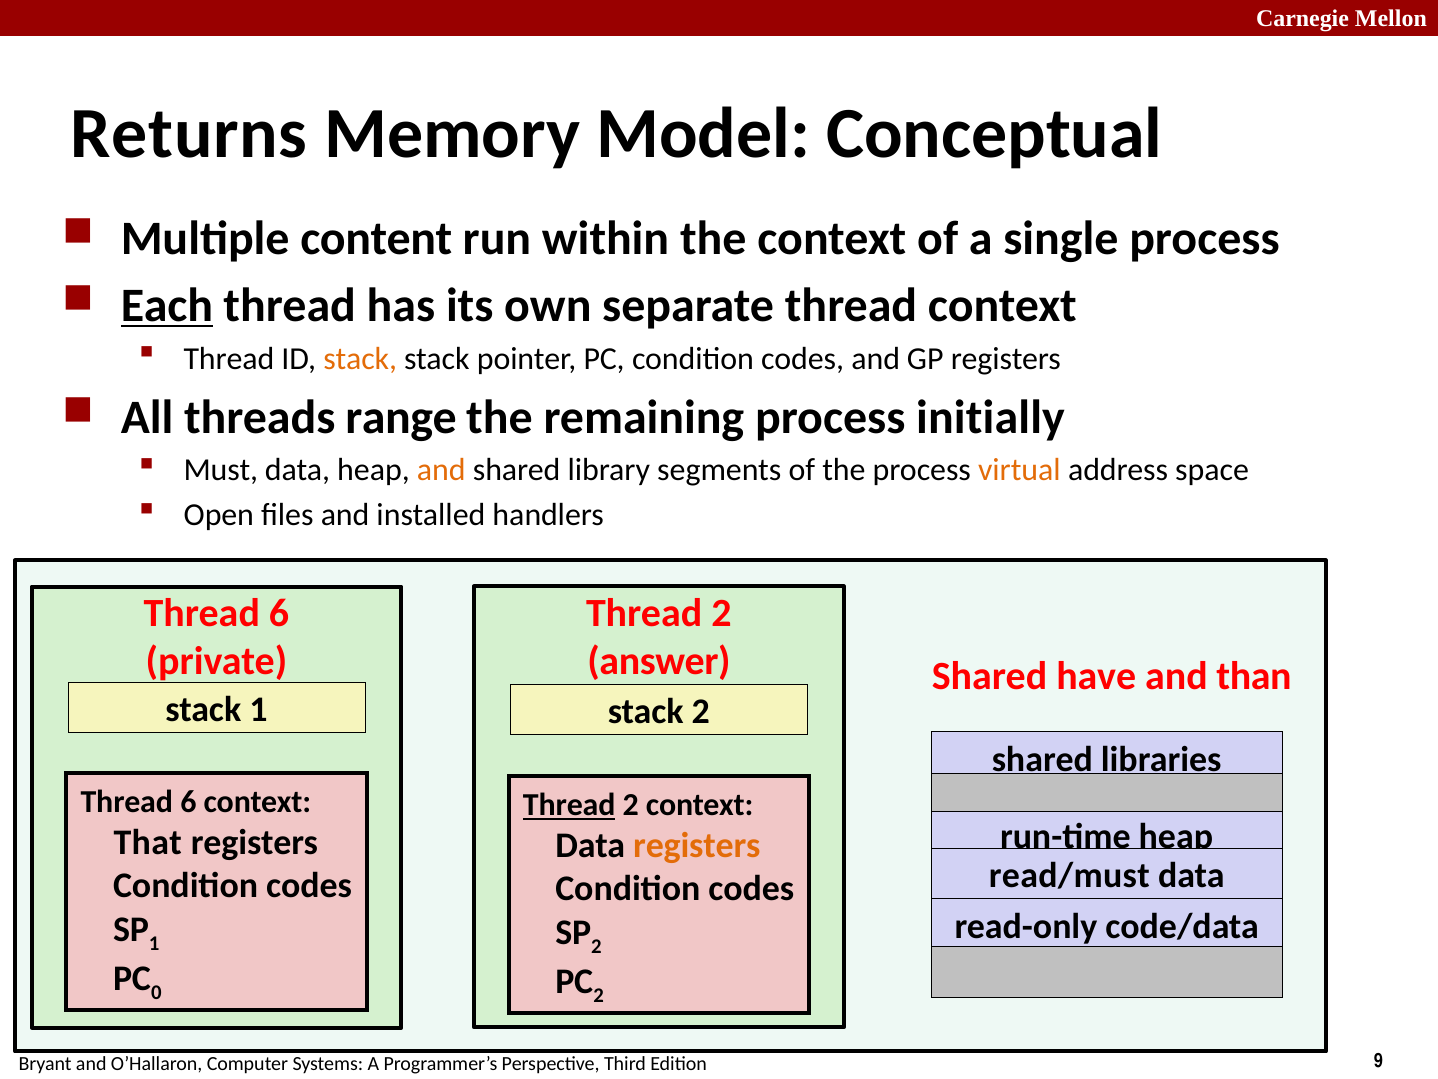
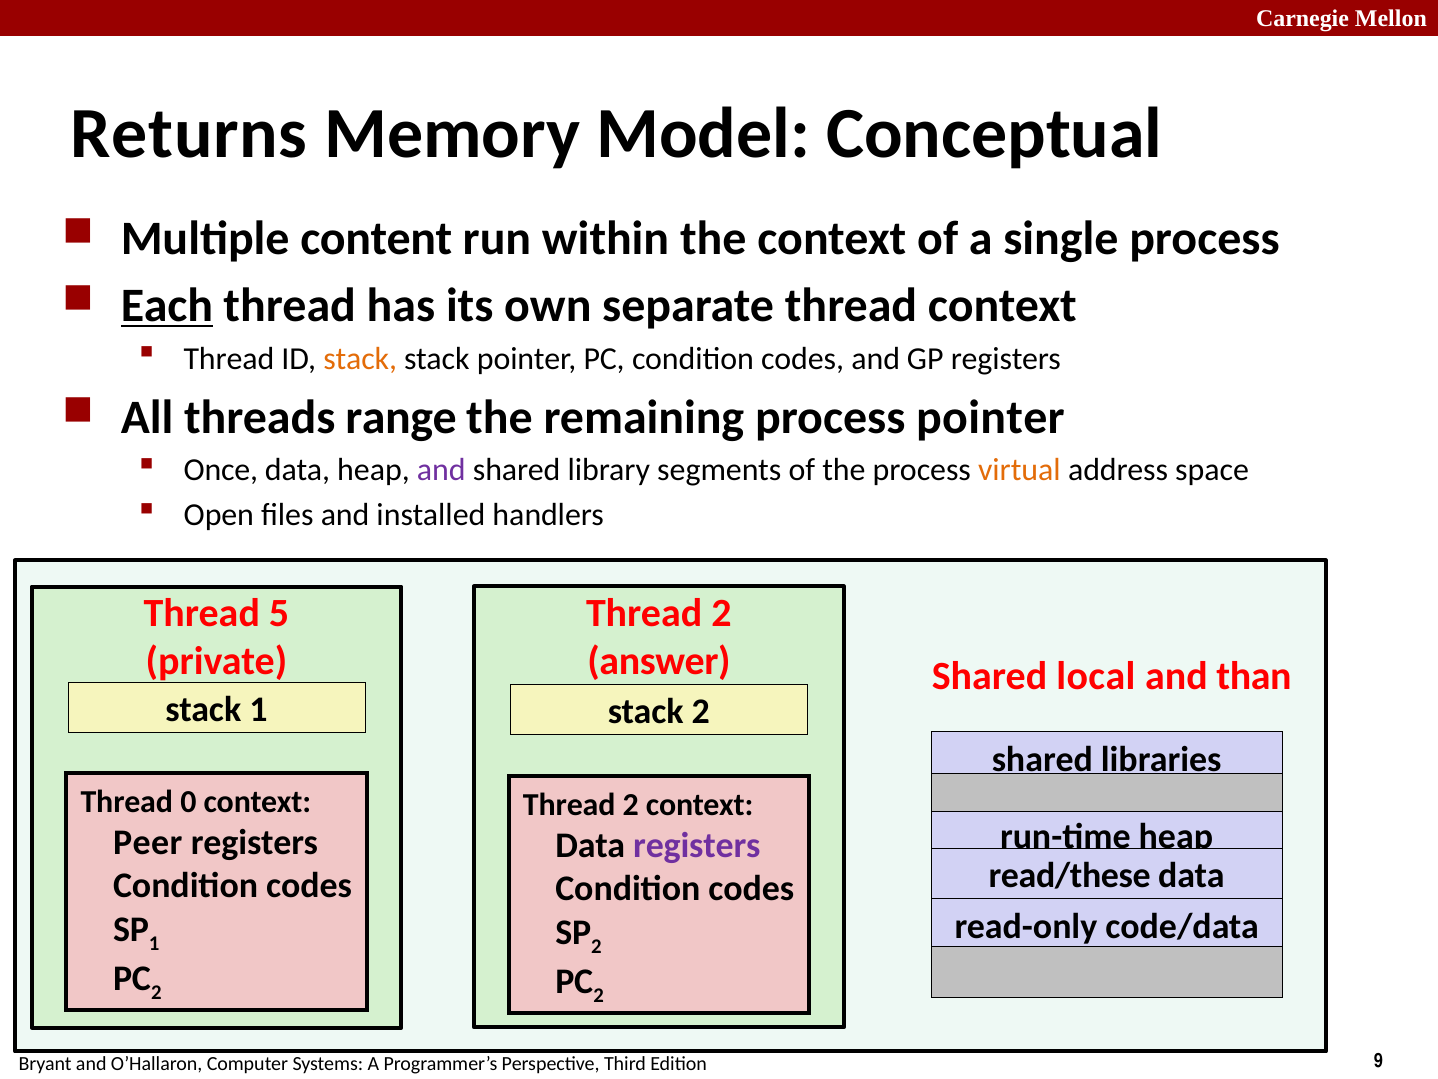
process initially: initially -> pointer
Must: Must -> Once
and at (441, 470) colour: orange -> purple
6 at (279, 613): 6 -> 5
have: have -> local
6 at (188, 802): 6 -> 0
Thread at (569, 805) underline: present -> none
That: That -> Peer
registers at (697, 846) colour: orange -> purple
read/must: read/must -> read/these
0 at (156, 992): 0 -> 2
